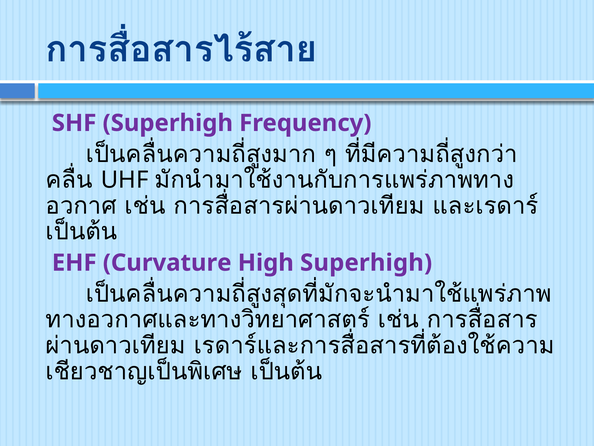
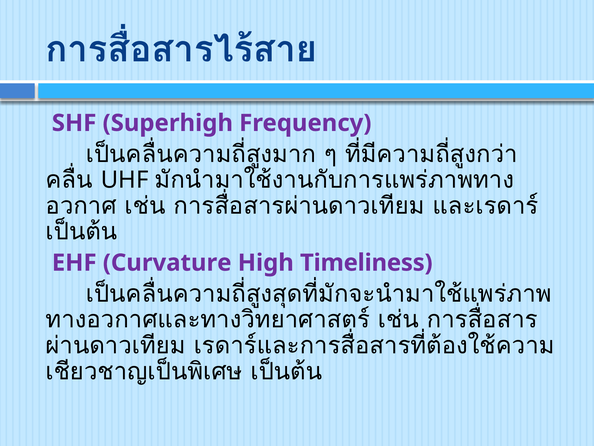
High Superhigh: Superhigh -> Timeliness
